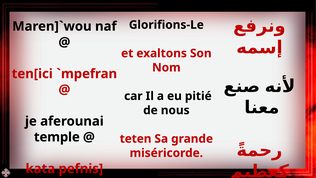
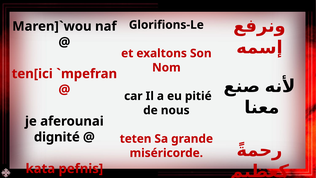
temple: temple -> dignité
